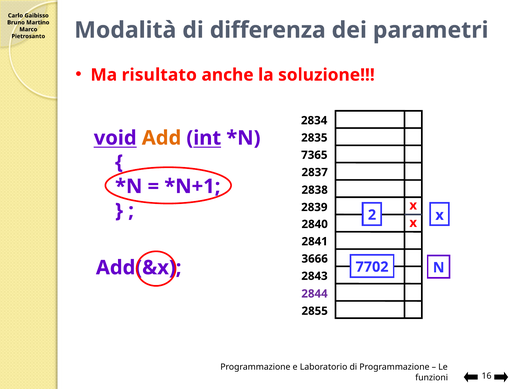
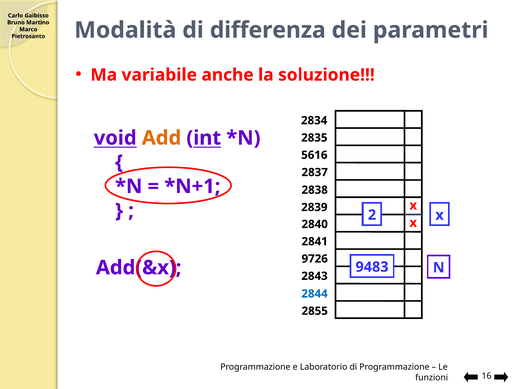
risultato: risultato -> variabile
7365: 7365 -> 5616
3666: 3666 -> 9726
7702: 7702 -> 9483
2844 colour: purple -> blue
